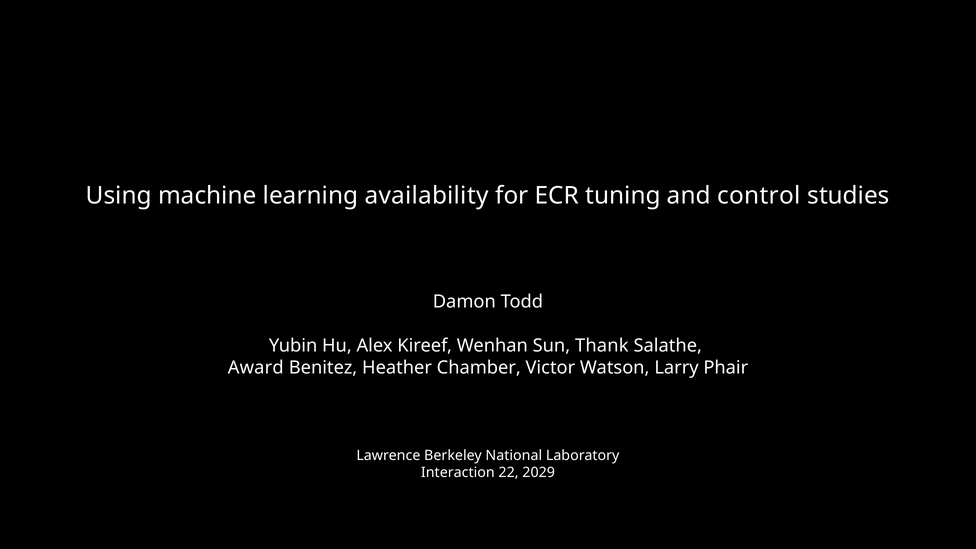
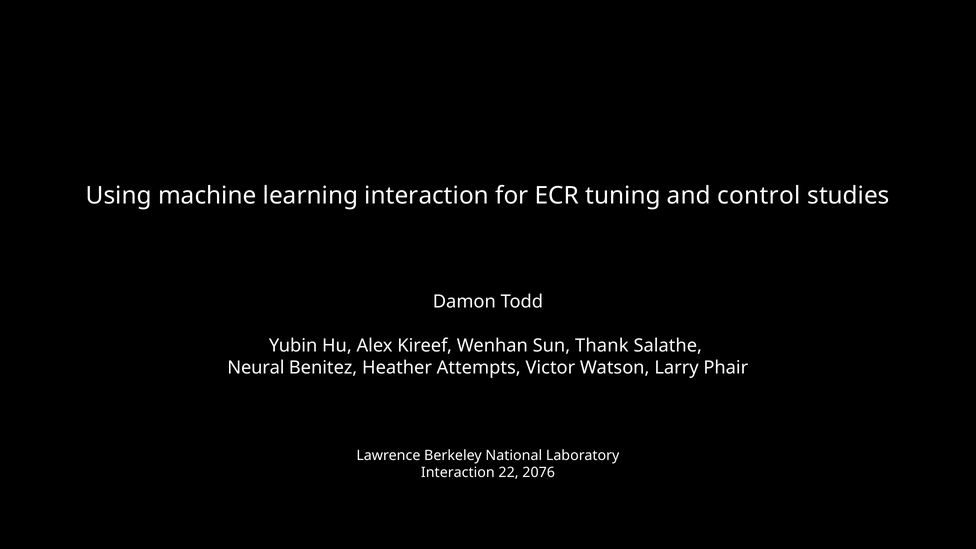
learning availability: availability -> interaction
Award: Award -> Neural
Chamber: Chamber -> Attempts
2029: 2029 -> 2076
